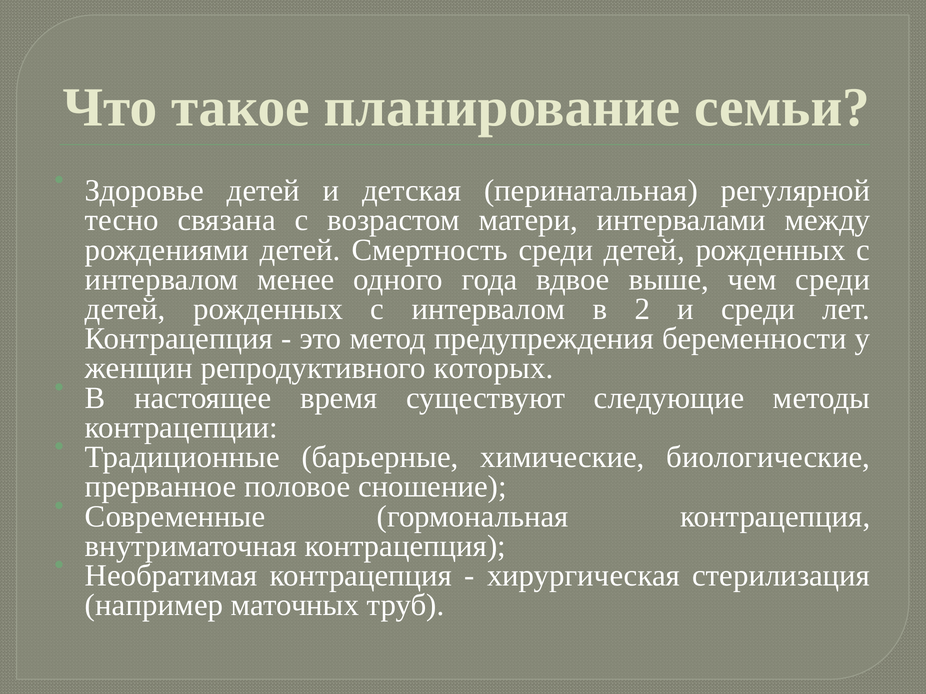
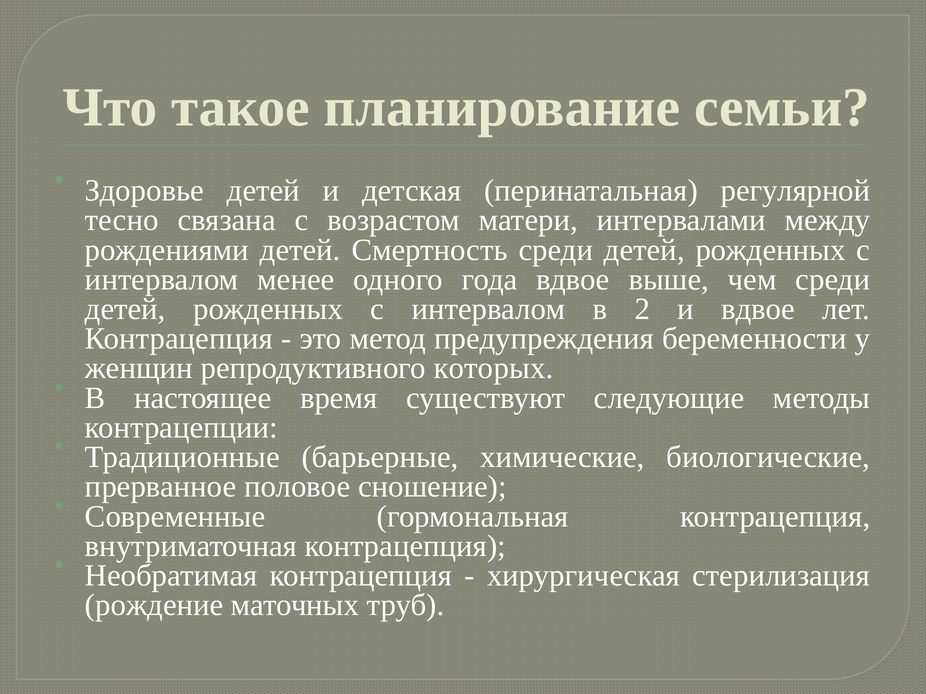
и среди: среди -> вдвое
например: например -> рождение
